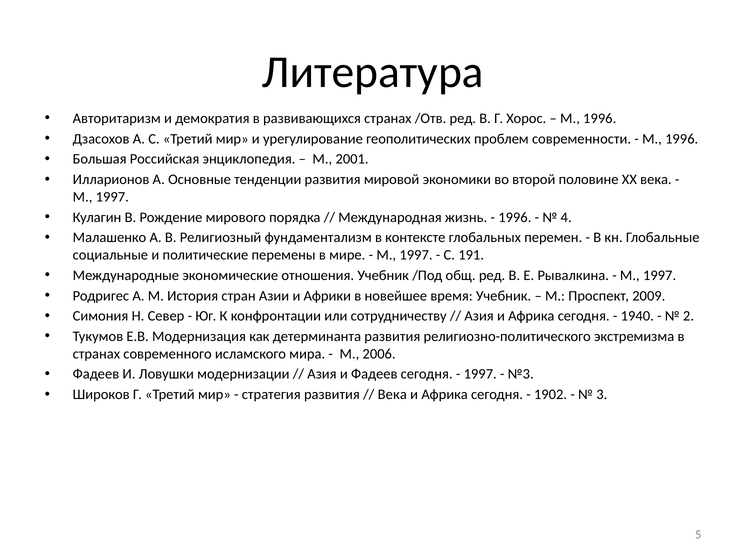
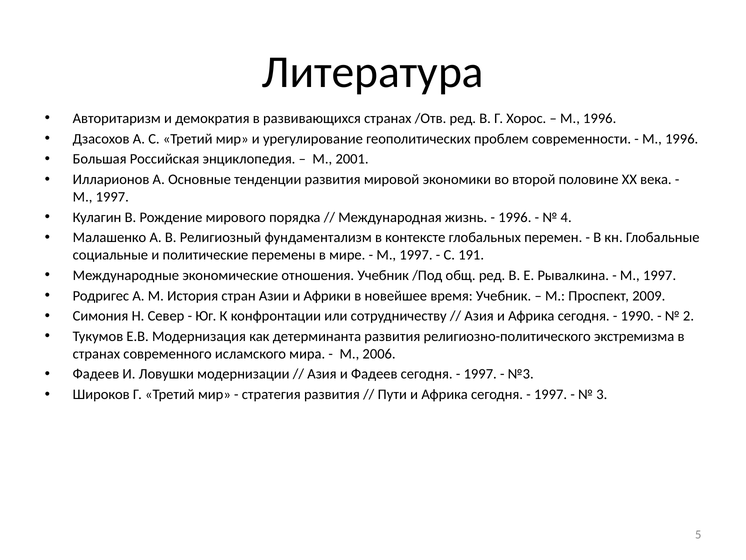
1940: 1940 -> 1990
Века at (392, 394): Века -> Пути
1902 at (551, 394): 1902 -> 1997
